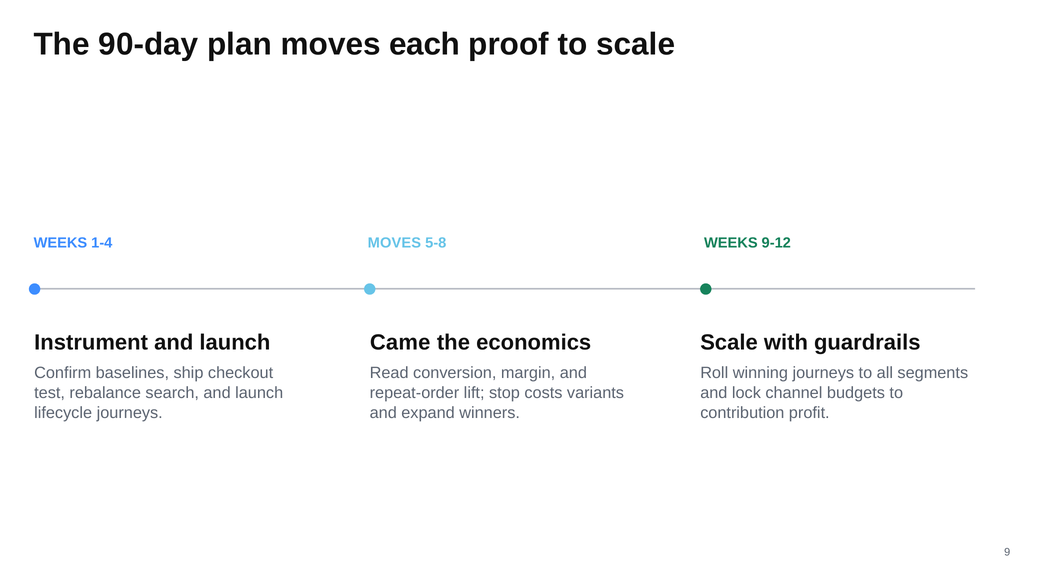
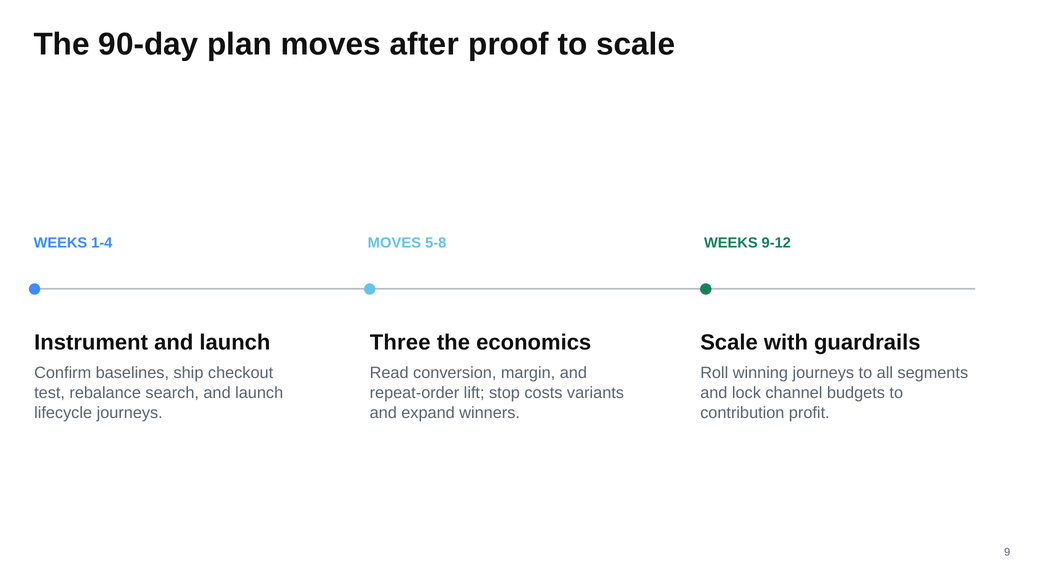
each: each -> after
Came: Came -> Three
